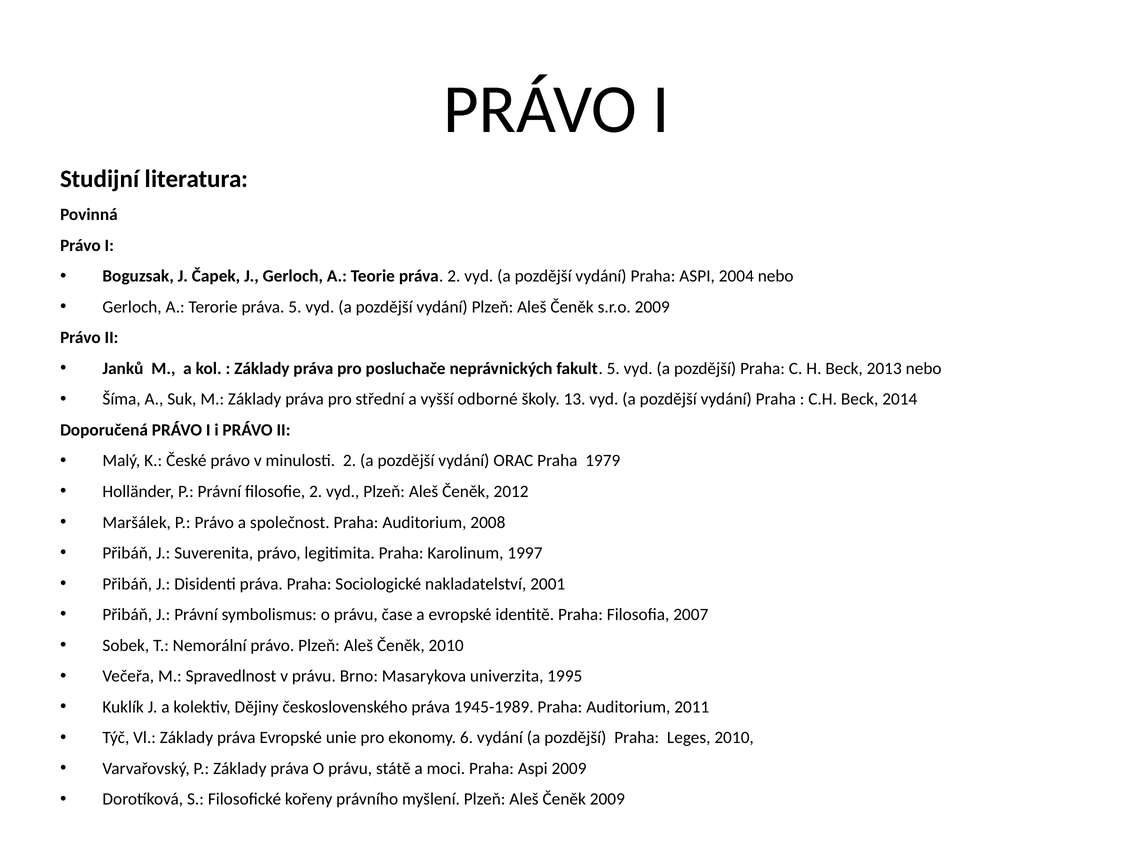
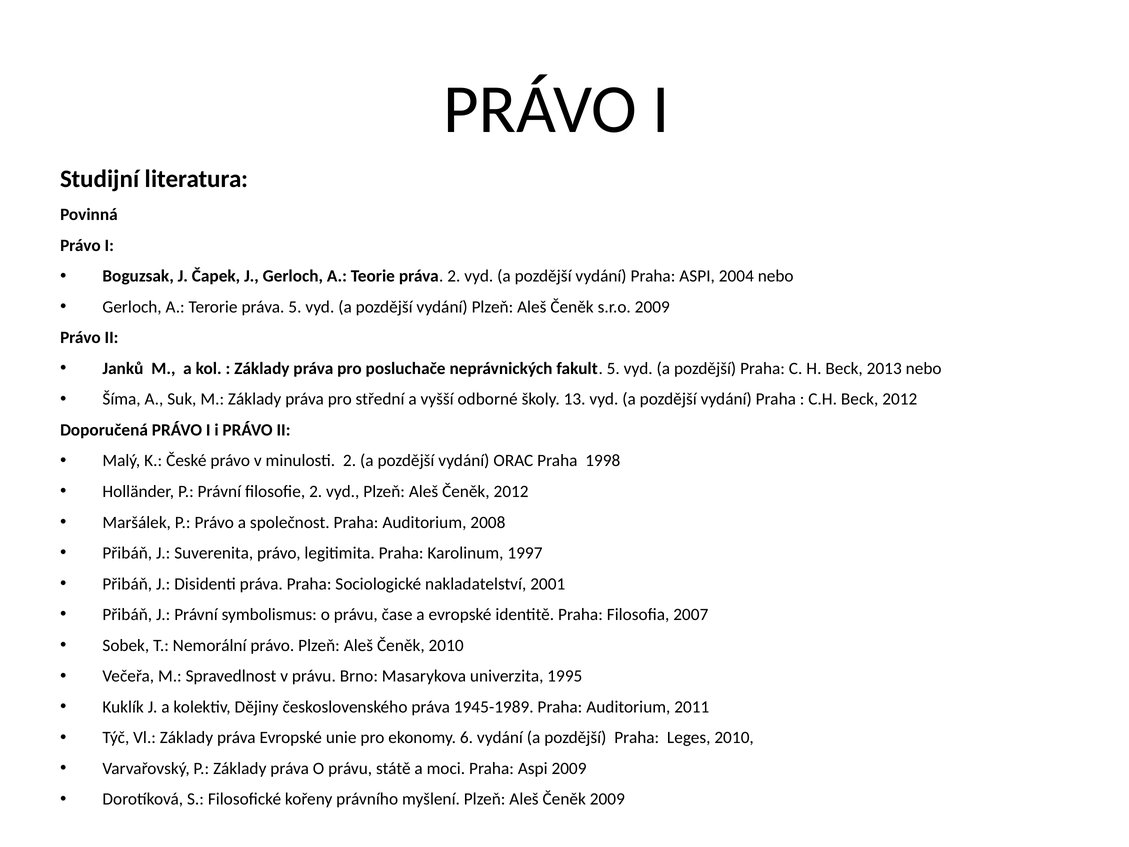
Beck 2014: 2014 -> 2012
1979: 1979 -> 1998
